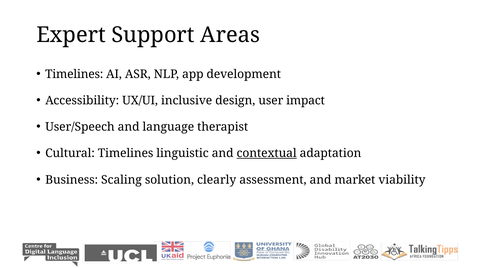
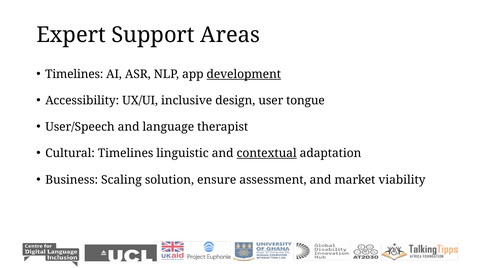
development underline: none -> present
impact: impact -> tongue
clearly: clearly -> ensure
